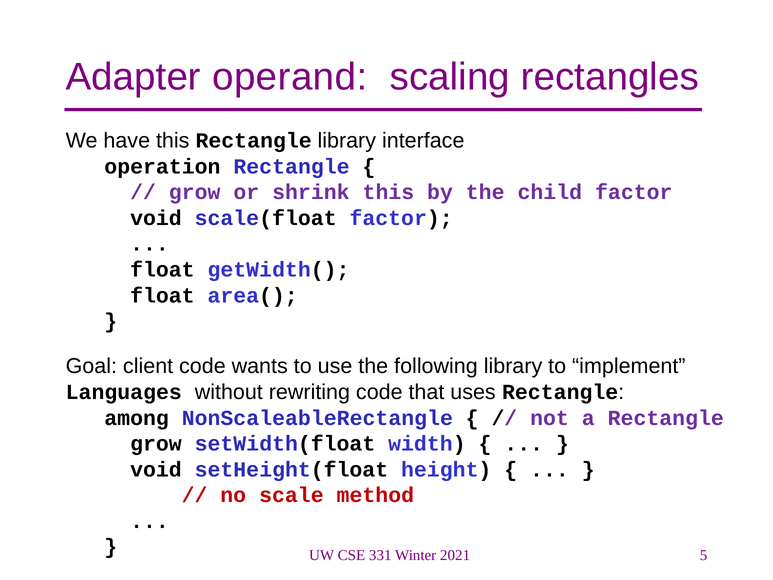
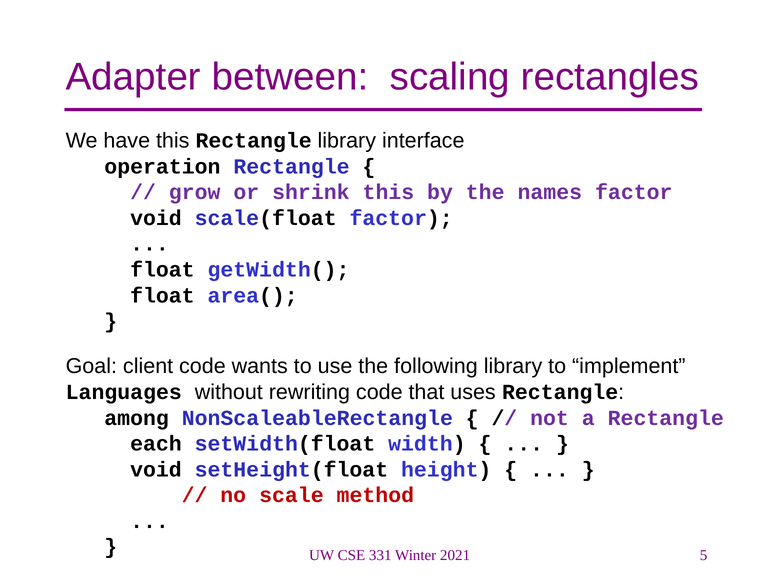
operand: operand -> between
child: child -> names
grow at (156, 444): grow -> each
